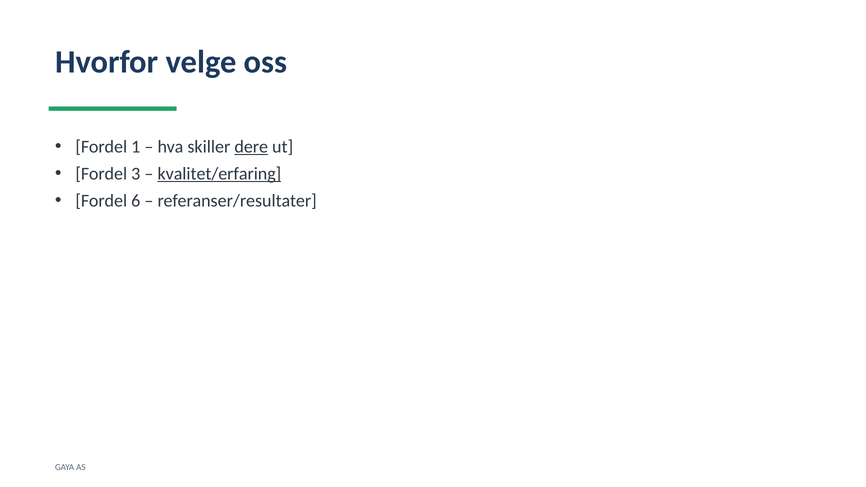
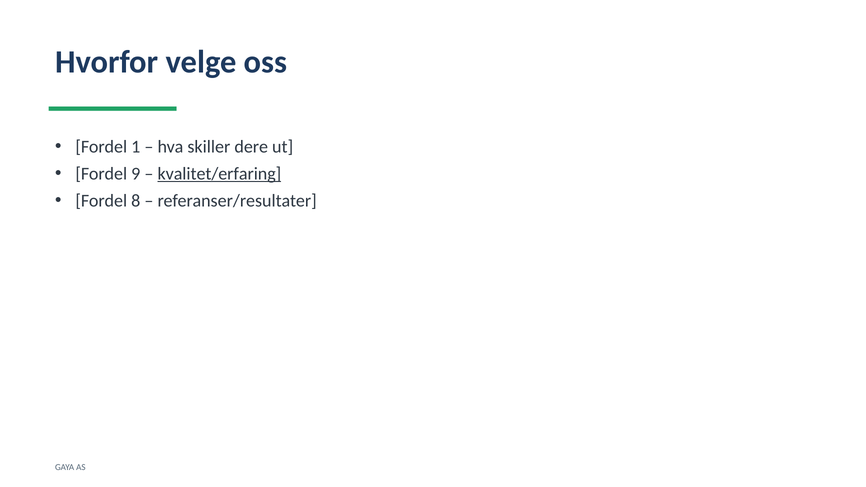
dere underline: present -> none
3: 3 -> 9
6: 6 -> 8
